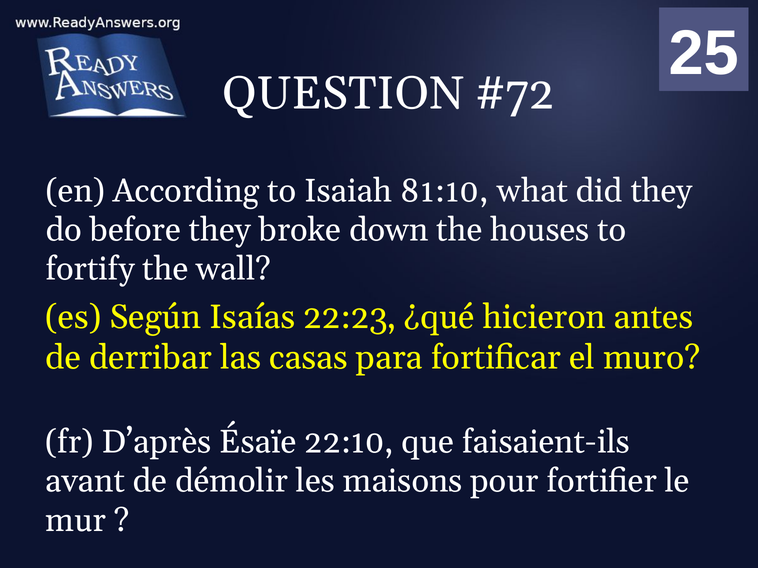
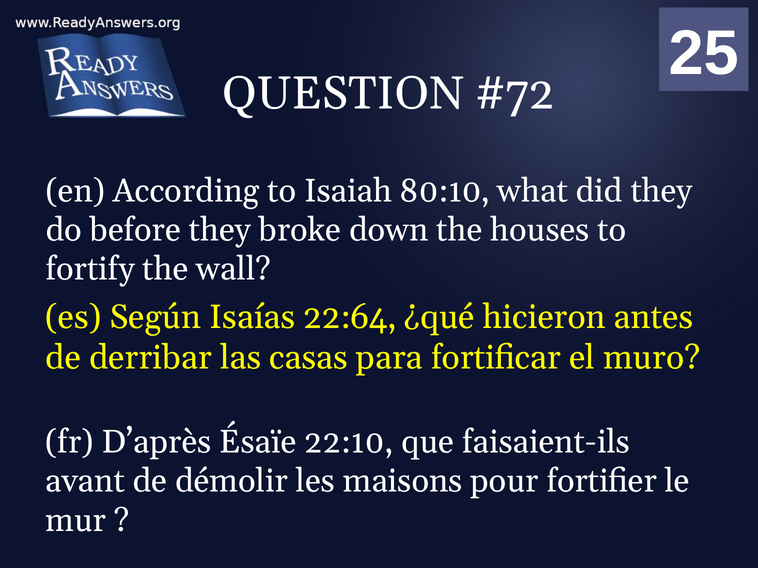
81:10: 81:10 -> 80:10
22:23: 22:23 -> 22:64
